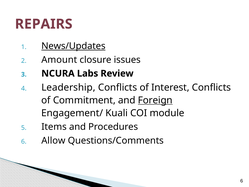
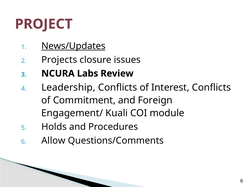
REPAIRS: REPAIRS -> PROJECT
Amount: Amount -> Projects
Foreign underline: present -> none
Items: Items -> Holds
